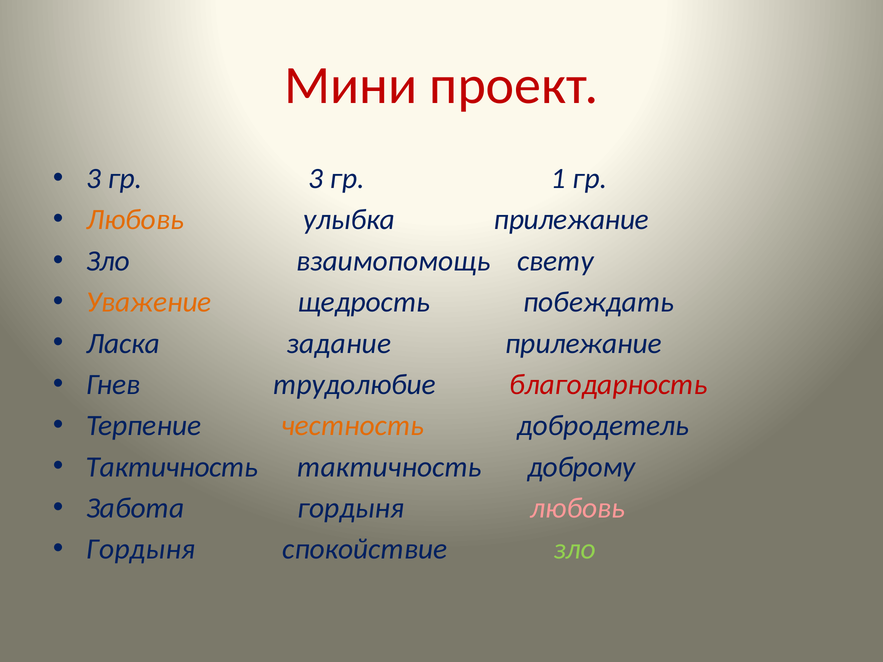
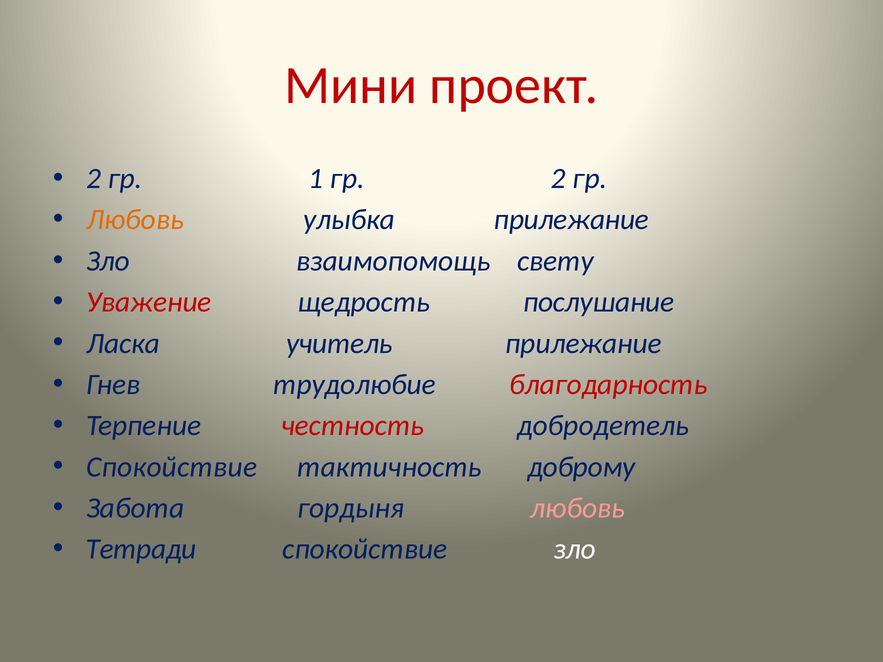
3 at (94, 179): 3 -> 2
гр 3: 3 -> 1
гр 1: 1 -> 2
Уважение colour: orange -> red
побеждать: побеждать -> послушание
задание: задание -> учитель
честность colour: orange -> red
Тактичность at (172, 467): Тактичность -> Спокойствие
Гордыня at (141, 549): Гордыня -> Тетради
зло at (575, 549) colour: light green -> white
